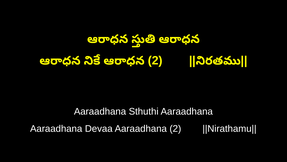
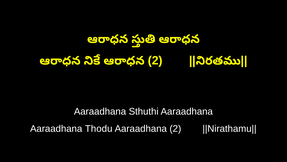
Devaa: Devaa -> Thodu
